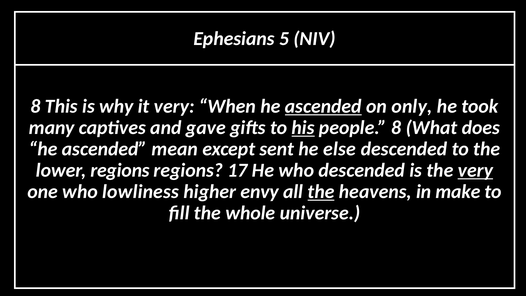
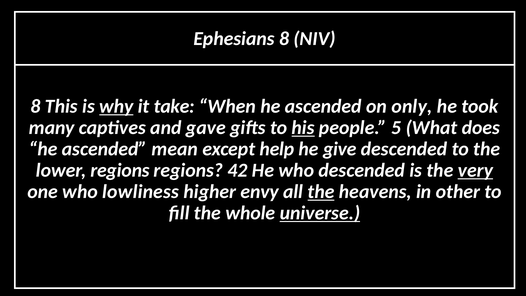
Ephesians 5: 5 -> 8
why underline: none -> present
it very: very -> take
ascended at (323, 106) underline: present -> none
people 8: 8 -> 5
sent: sent -> help
else: else -> give
17: 17 -> 42
make: make -> other
universe underline: none -> present
